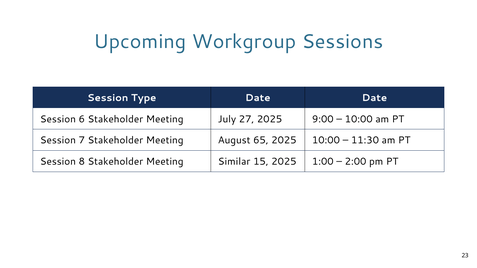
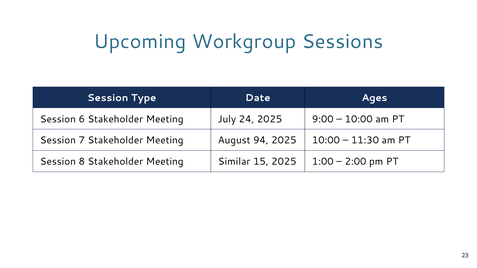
Date Date: Date -> Ages
27: 27 -> 24
65: 65 -> 94
